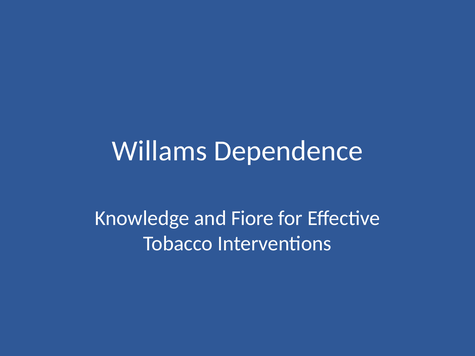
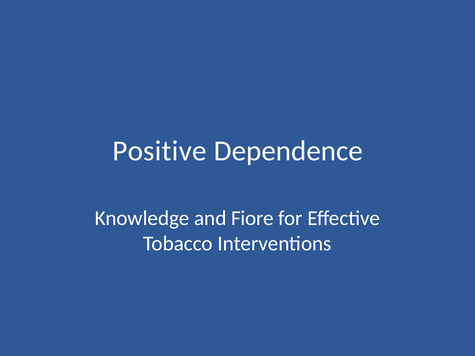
Willams: Willams -> Positive
